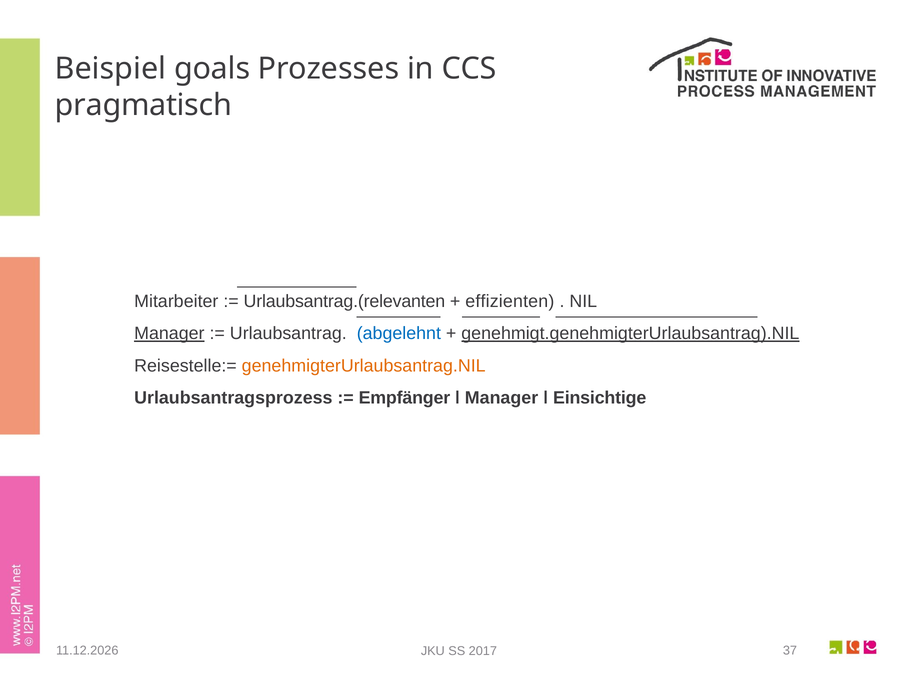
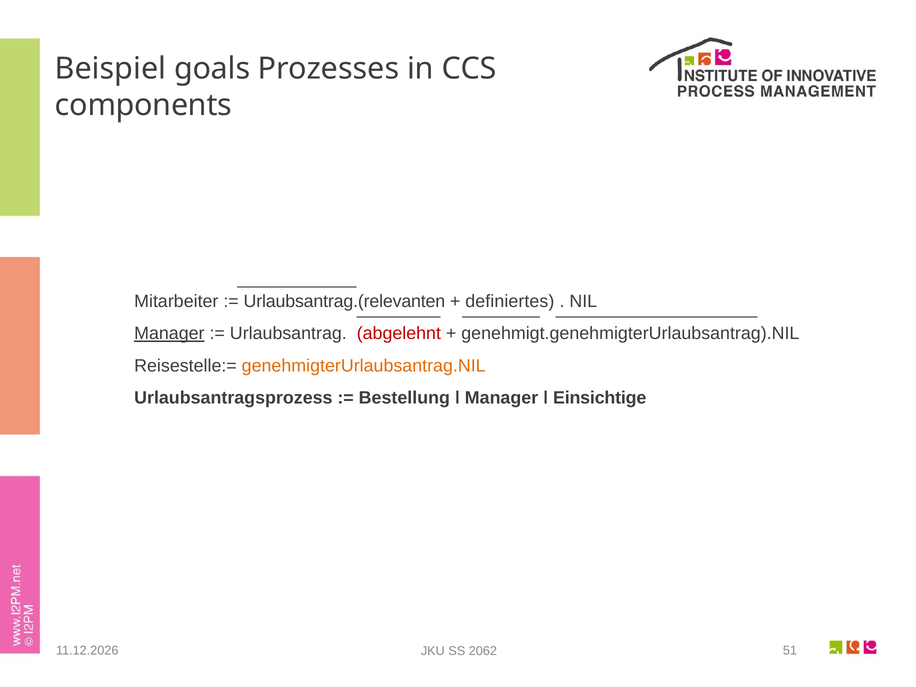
pragmatisch: pragmatisch -> components
effizienten: effizienten -> definiertes
abgelehnt colour: blue -> red
genehmigt.genehmigterUrlaubsantrag).NIL underline: present -> none
Empfänger: Empfänger -> Bestellung
37: 37 -> 51
2017: 2017 -> 2062
